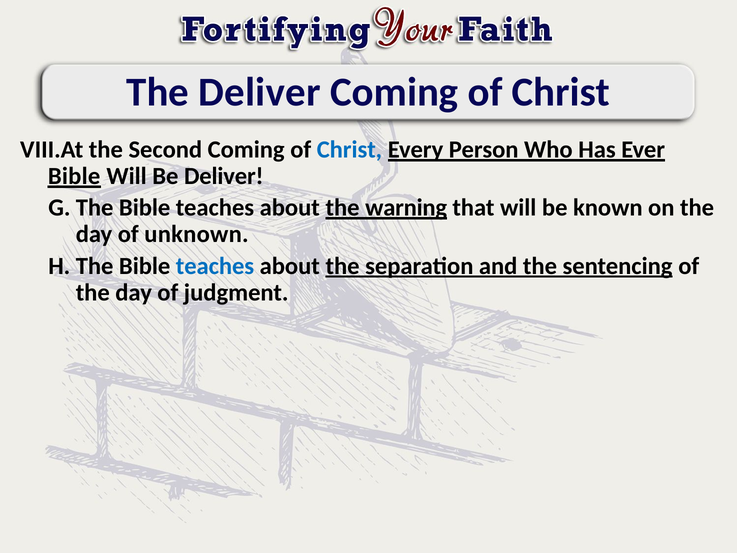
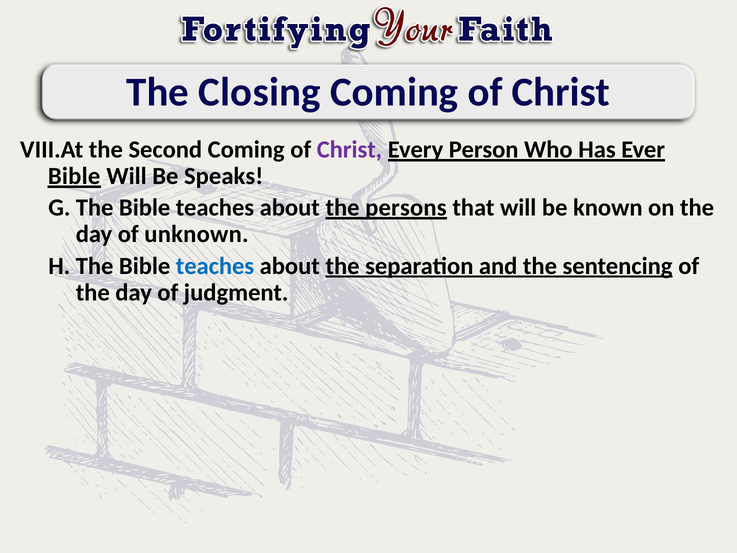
The Deliver: Deliver -> Closing
Christ at (349, 149) colour: blue -> purple
Be Deliver: Deliver -> Speaks
warning: warning -> persons
